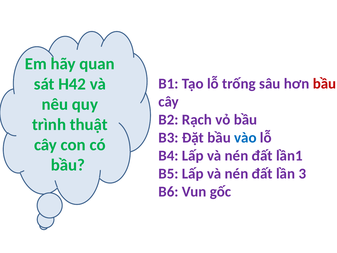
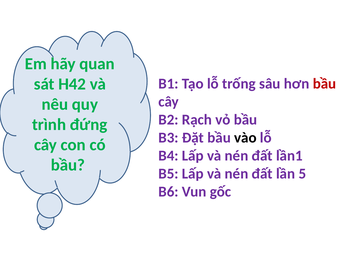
thuật: thuật -> đứng
vào colour: blue -> black
3: 3 -> 5
